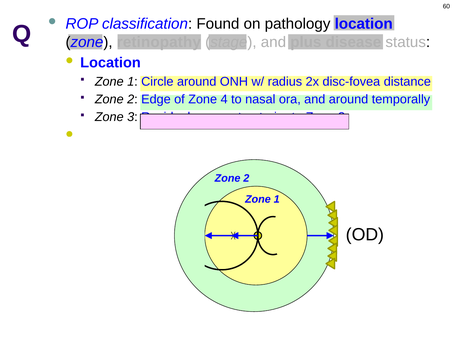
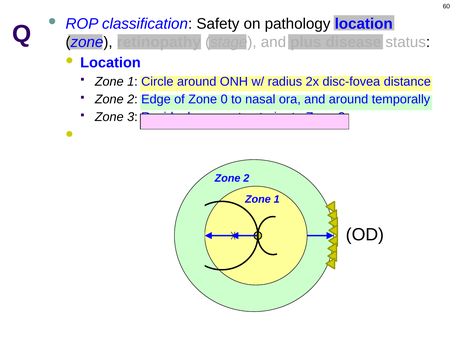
Found: Found -> Safety
Zone 4: 4 -> 0
